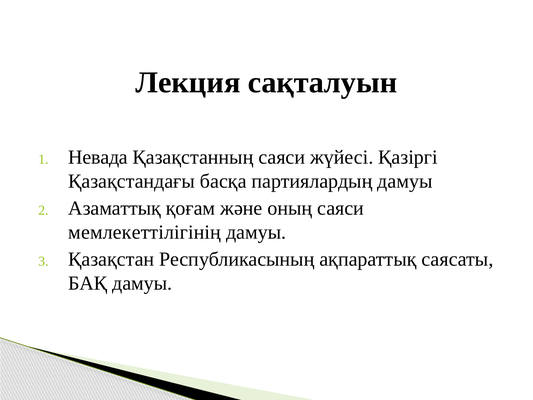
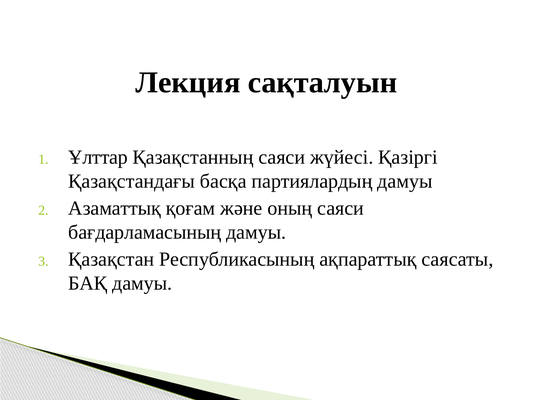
Невада: Невада -> Ұлттар
мемлекеттілігінің: мемлекеттілігінің -> бағдарламасының
